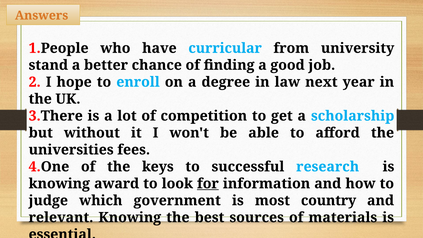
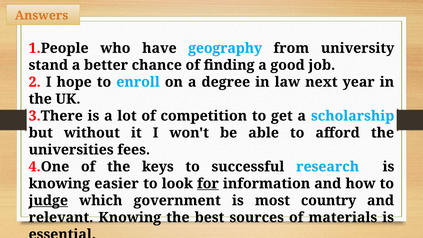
curricular: curricular -> geography
award: award -> easier
judge underline: none -> present
